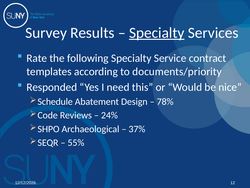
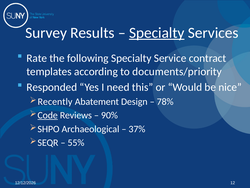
Schedule: Schedule -> Recently
Code underline: none -> present
24%: 24% -> 90%
